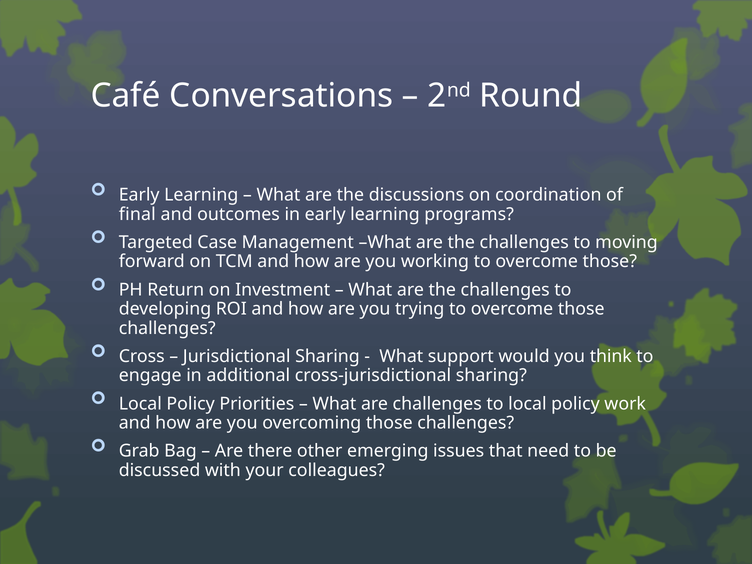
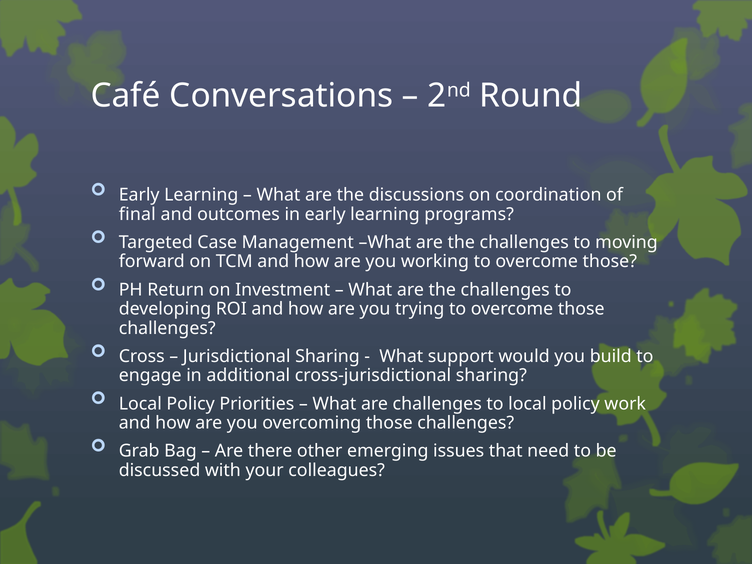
think: think -> build
